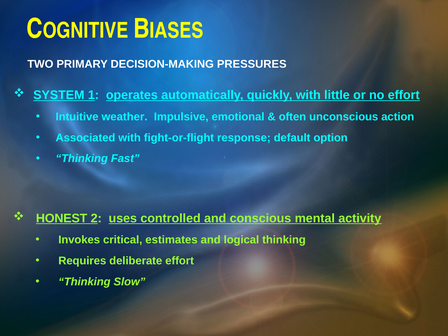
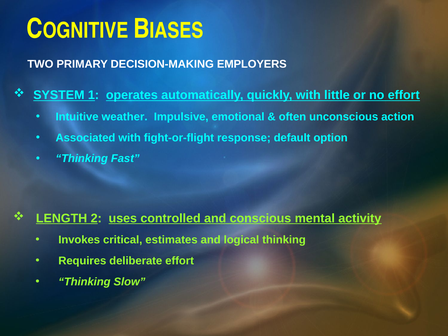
PRESSURES: PRESSURES -> EMPLOYERS
HONEST: HONEST -> LENGTH
